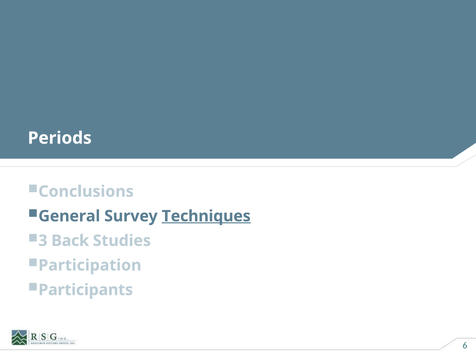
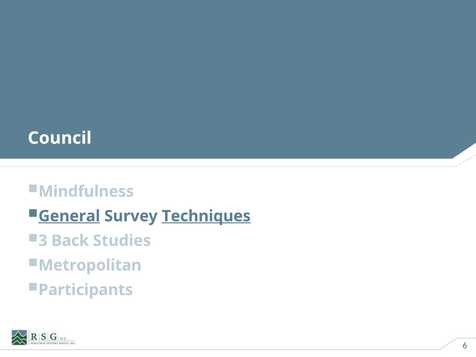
Periods: Periods -> Council
Conclusions: Conclusions -> Mindfulness
General underline: none -> present
Participation: Participation -> Metropolitan
